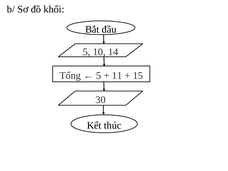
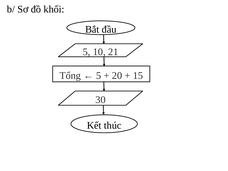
14: 14 -> 21
11: 11 -> 20
